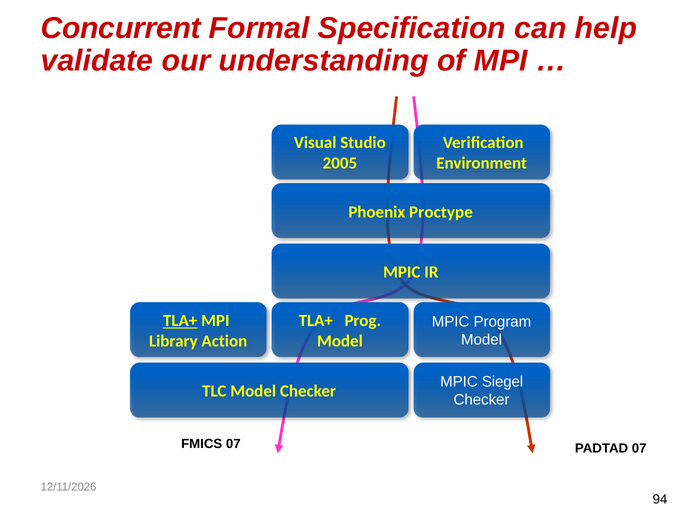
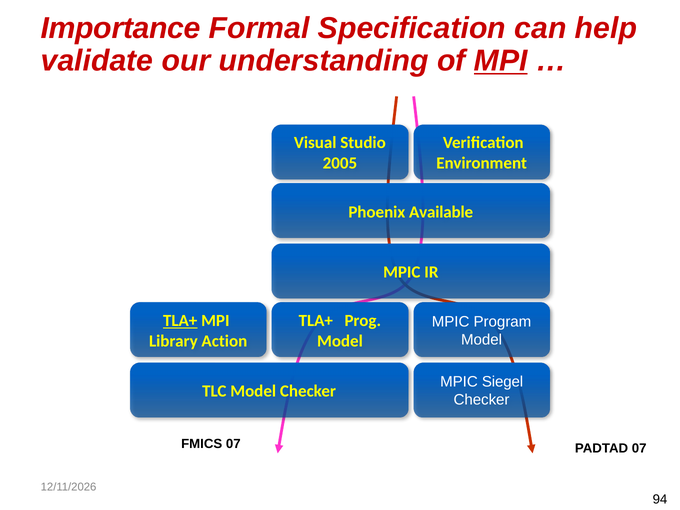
Concurrent: Concurrent -> Importance
MPI at (501, 61) underline: none -> present
Proctype: Proctype -> Available
